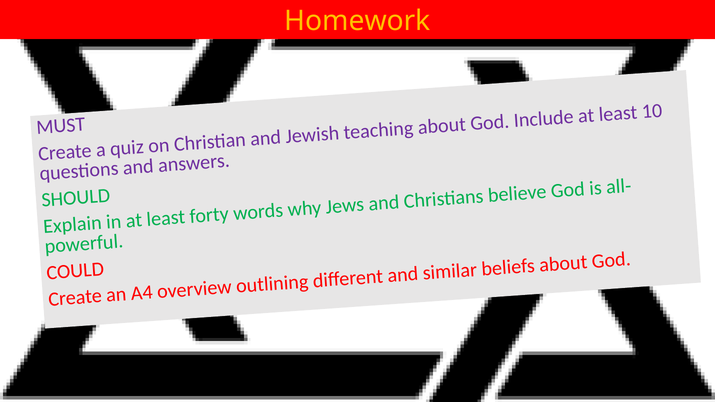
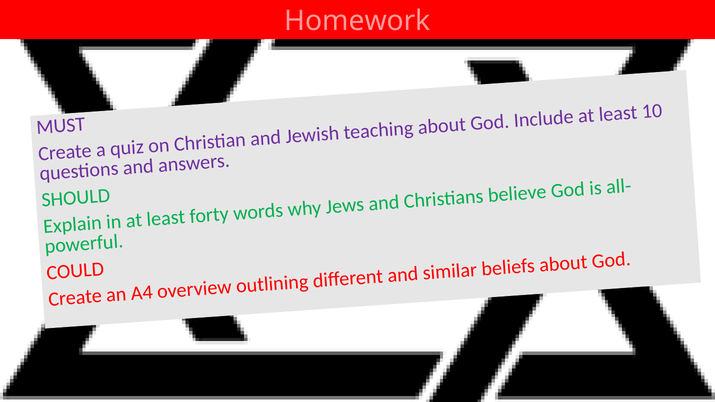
Homework colour: yellow -> pink
